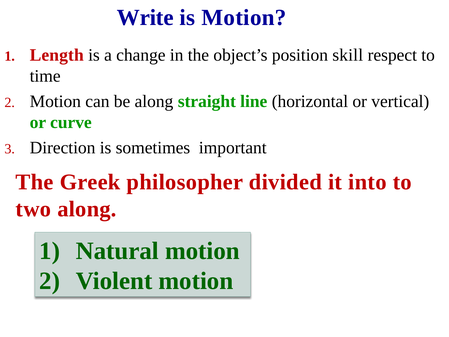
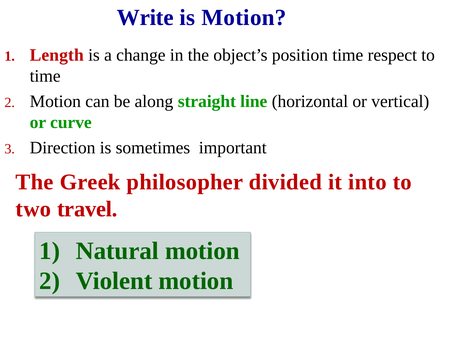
position skill: skill -> time
two along: along -> travel
